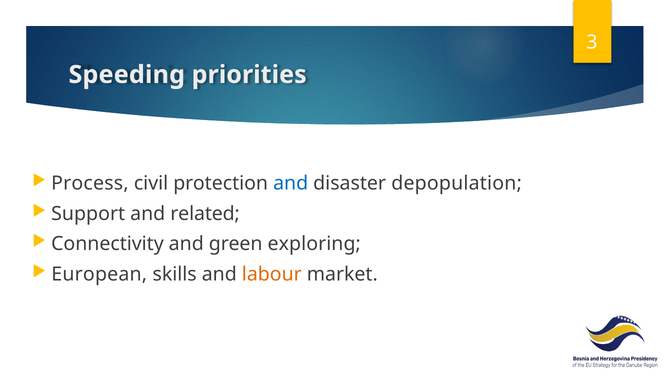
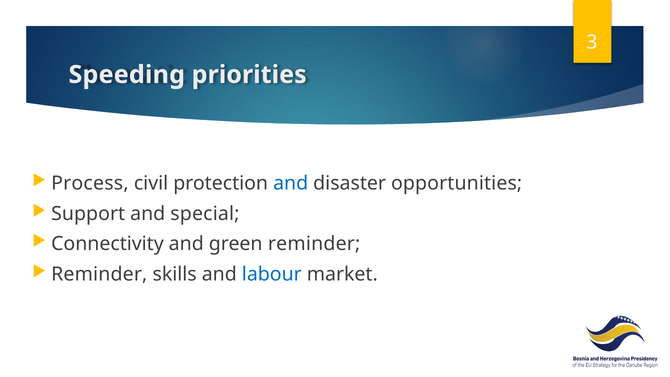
depopulation: depopulation -> opportunities
related: related -> special
green exploring: exploring -> reminder
European at (99, 274): European -> Reminder
labour colour: orange -> blue
